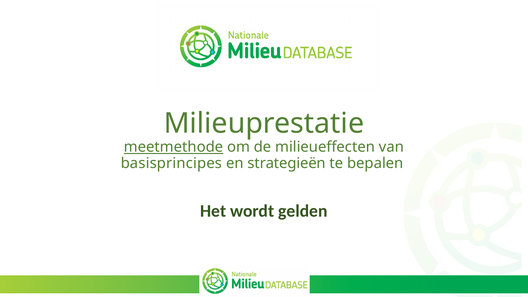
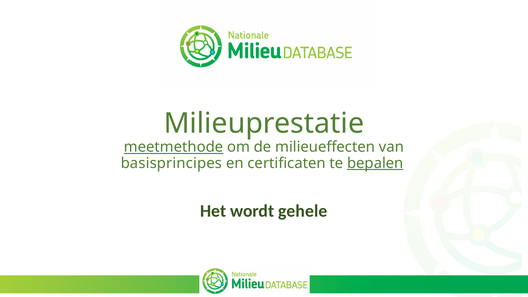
strategieën: strategieën -> certificaten
bepalen underline: none -> present
gelden: gelden -> gehele
